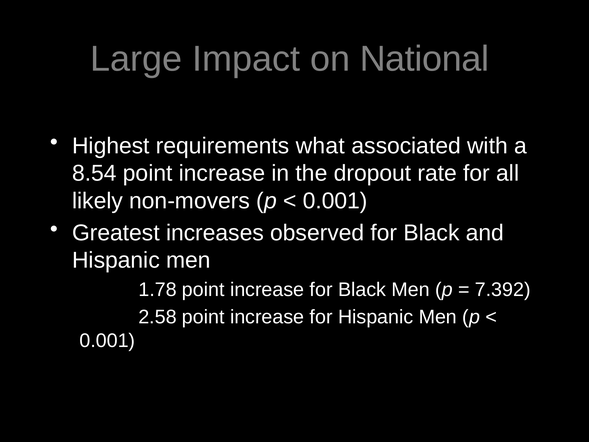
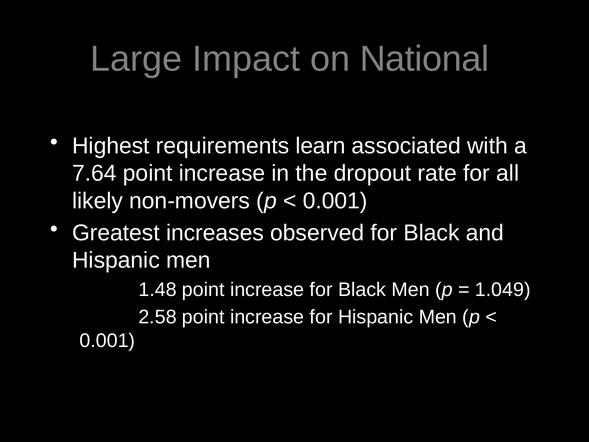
what: what -> learn
8.54: 8.54 -> 7.64
1.78: 1.78 -> 1.48
7.392: 7.392 -> 1.049
